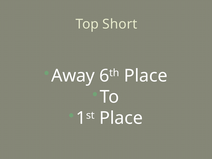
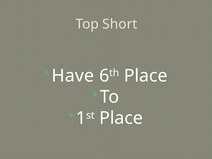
Away: Away -> Have
